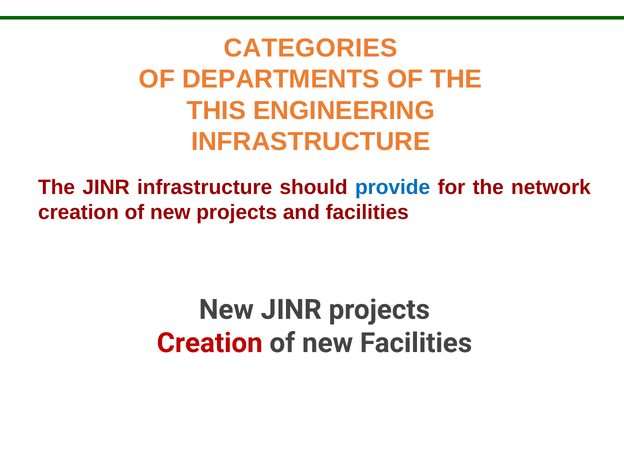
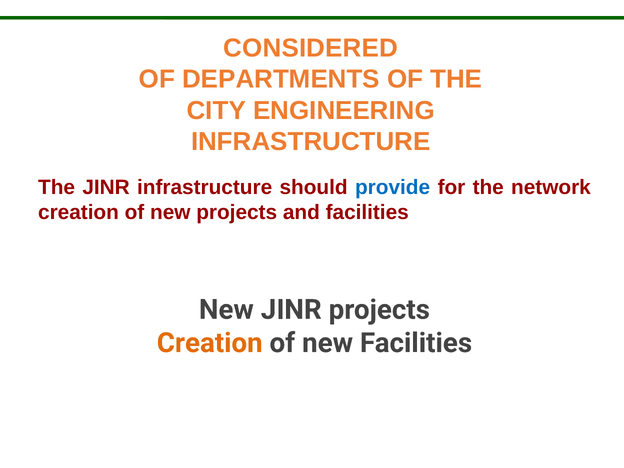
CATEGORIES: CATEGORIES -> CONSIDERED
THIS: THIS -> CITY
Creation at (210, 343) colour: red -> orange
